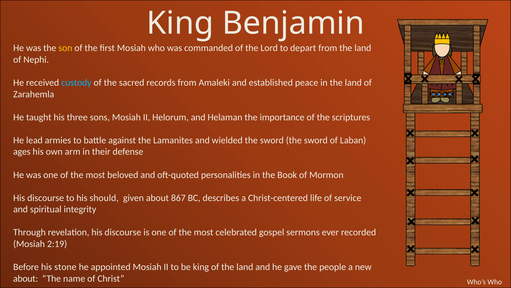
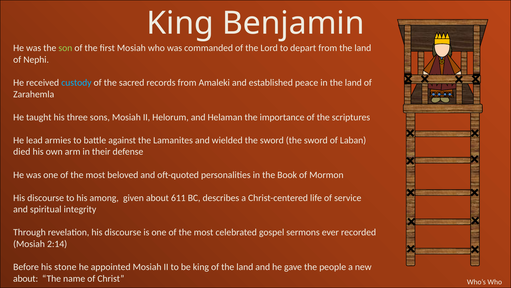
son colour: yellow -> light green
ages: ages -> died
should: should -> among
867: 867 -> 611
2:19: 2:19 -> 2:14
